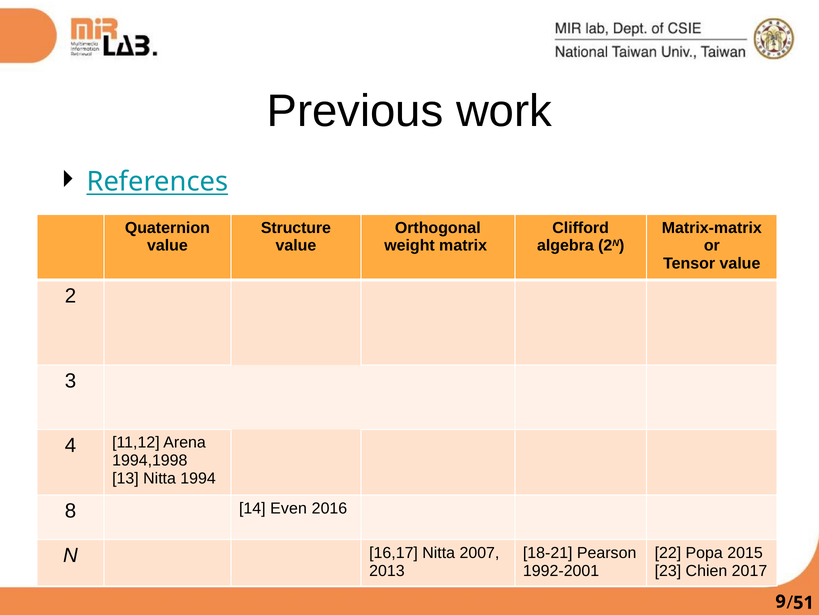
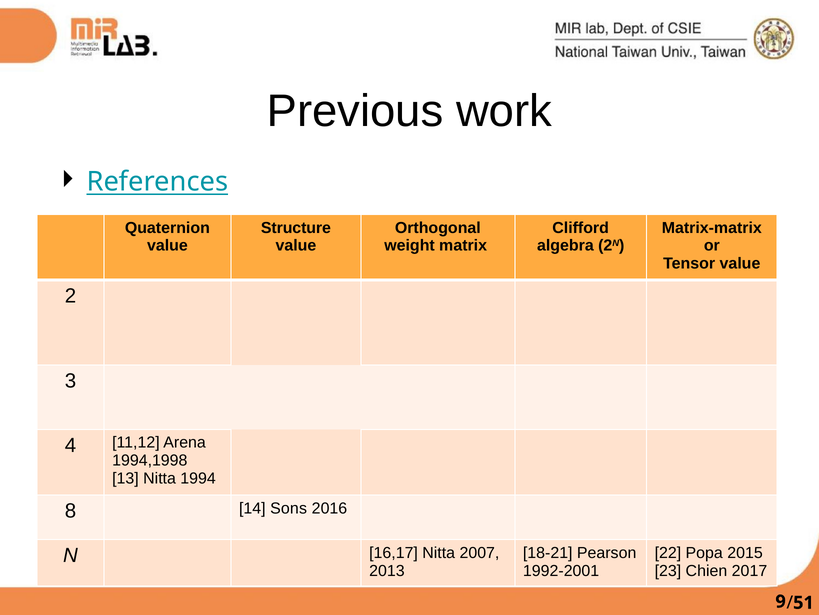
Even: Even -> Sons
